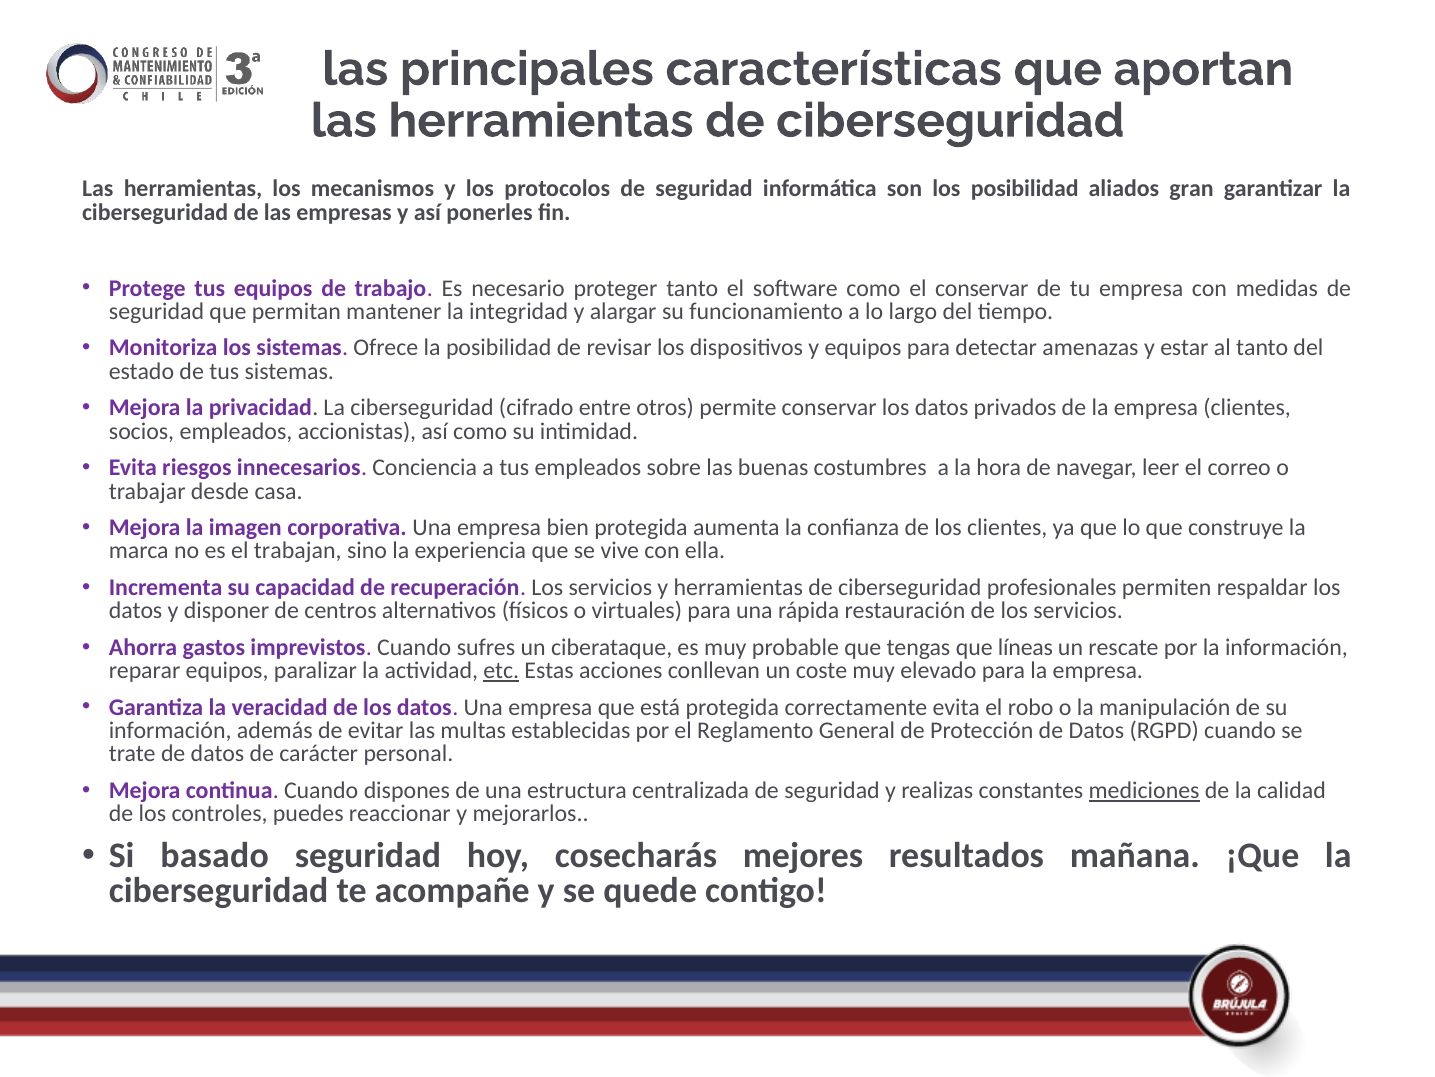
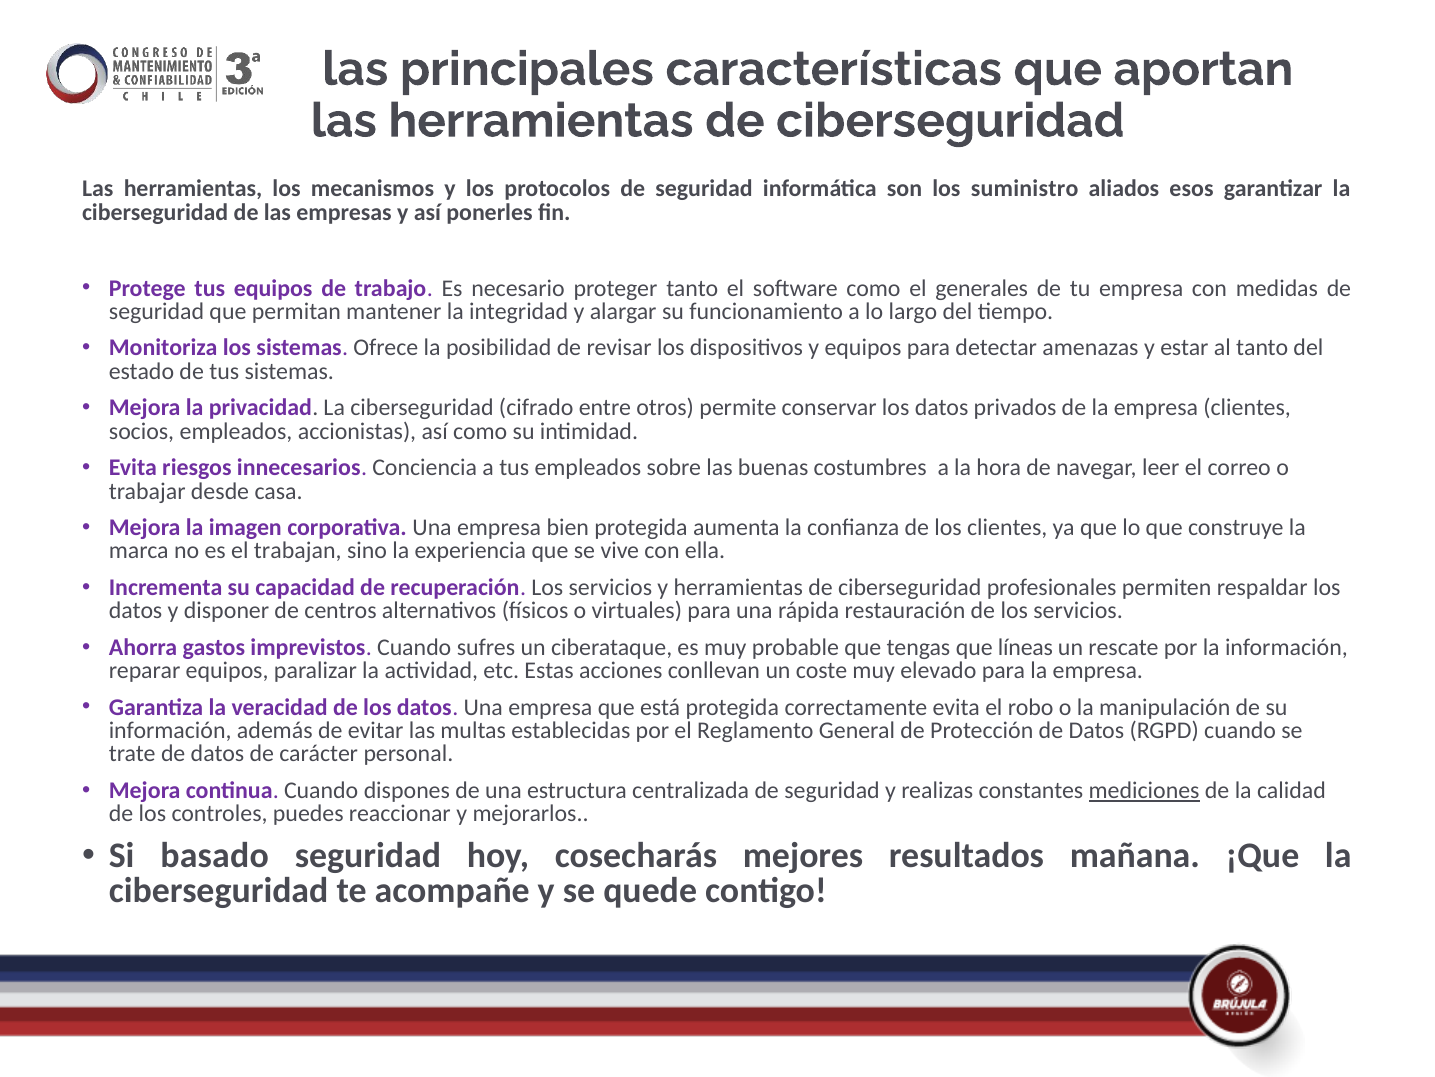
los posibilidad: posibilidad -> suministro
gran: gran -> esos
el conservar: conservar -> generales
etc underline: present -> none
